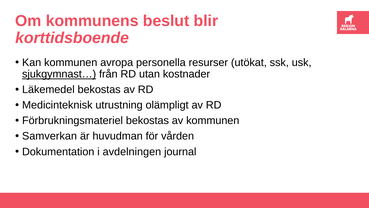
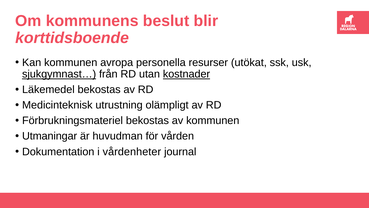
kostnader underline: none -> present
Samverkan: Samverkan -> Utmaningar
avdelningen: avdelningen -> vårdenheter
